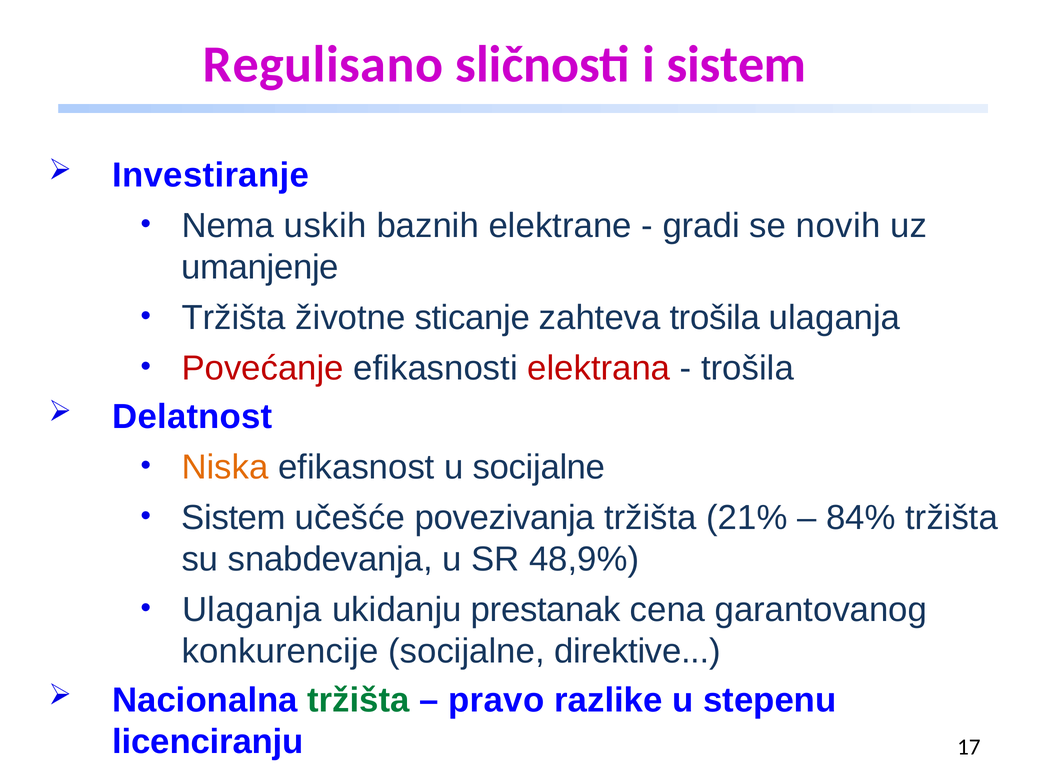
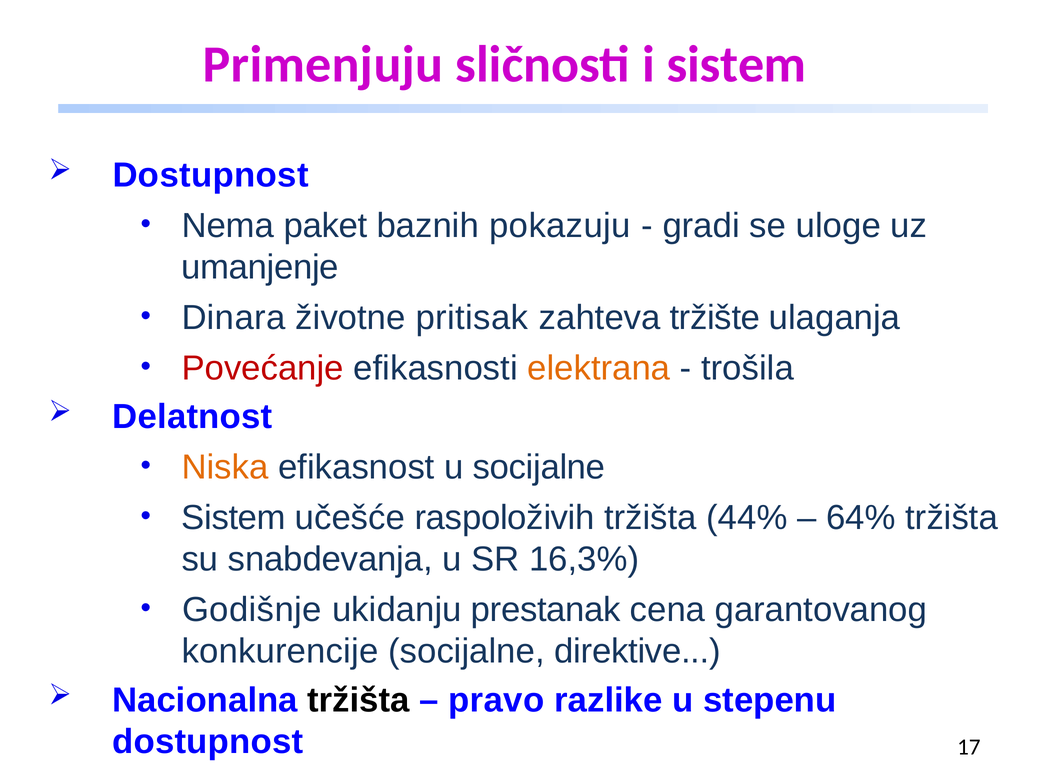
Regulisano: Regulisano -> Primenjuju
Investiranje at (211, 175): Investiranje -> Dostupnost
uskih: uskih -> paket
elektrane: elektrane -> pokazuju
novih: novih -> uloge
Tržišta at (234, 318): Tržišta -> Dinara
sticanje: sticanje -> pritisak
zahteva trošila: trošila -> tržište
elektrana colour: red -> orange
povezivanja: povezivanja -> raspoloživih
21%: 21% -> 44%
84%: 84% -> 64%
48,9%: 48,9% -> 16,3%
Ulaganja at (252, 610): Ulaganja -> Godišnje
tržišta at (358, 700) colour: green -> black
licenciranju at (208, 742): licenciranju -> dostupnost
